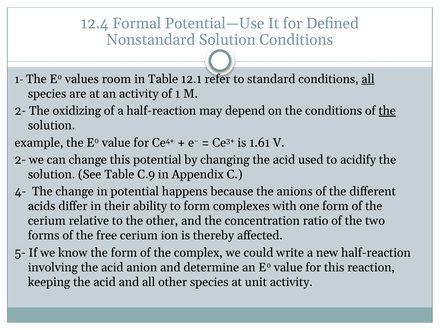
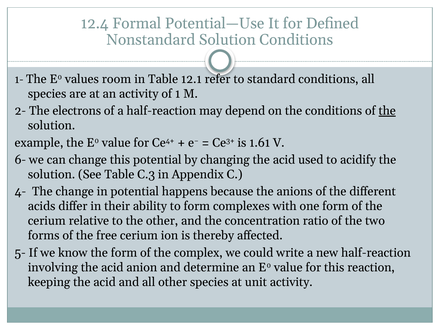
all at (368, 79) underline: present -> none
oxidizing: oxidizing -> electrons
2- at (20, 160): 2- -> 6-
C.9: C.9 -> C.3
